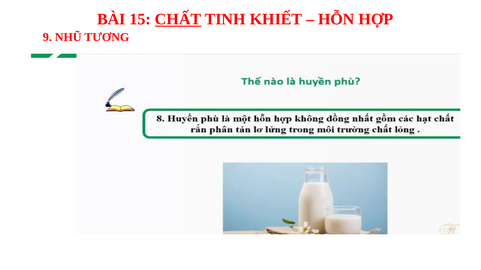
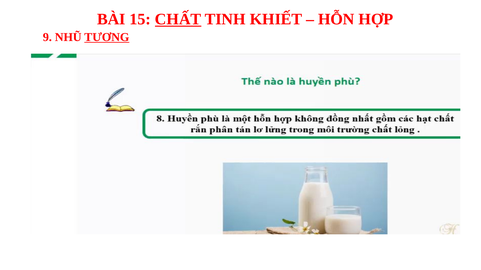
TƯƠNG underline: none -> present
